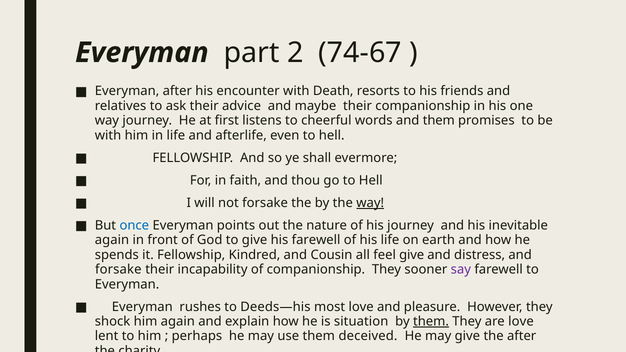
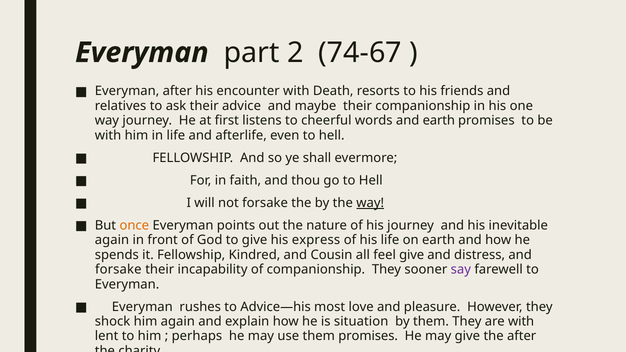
and them: them -> earth
once colour: blue -> orange
his farewell: farewell -> express
Deeds—his: Deeds—his -> Advice—his
them at (431, 322) underline: present -> none
are love: love -> with
them deceived: deceived -> promises
